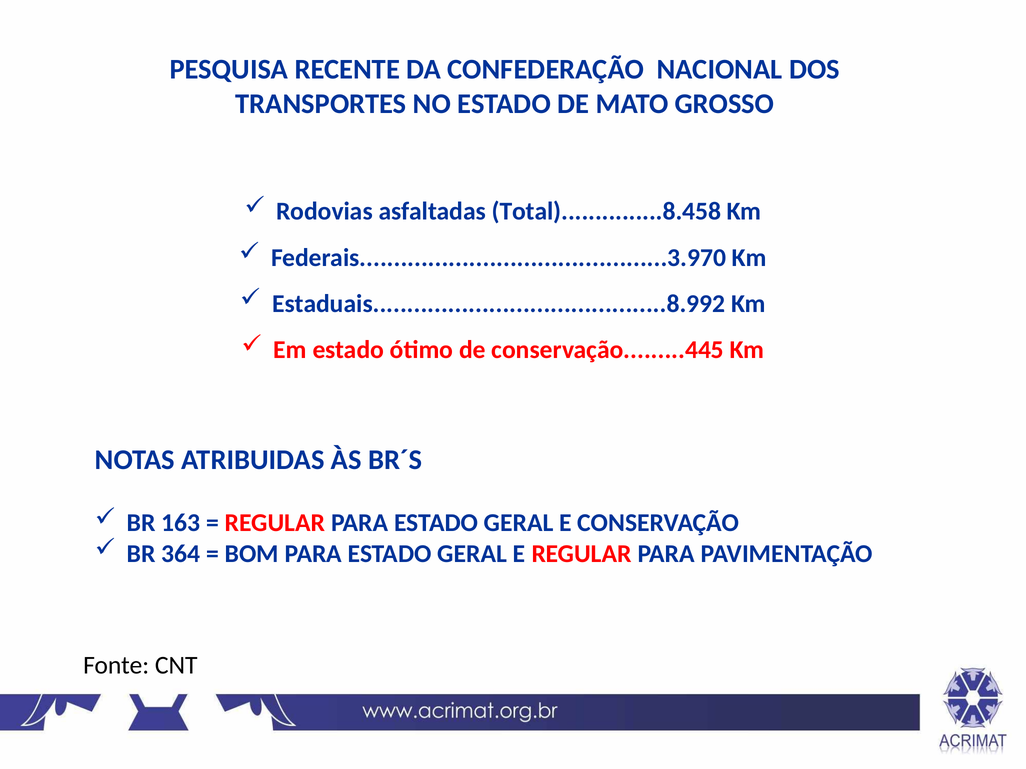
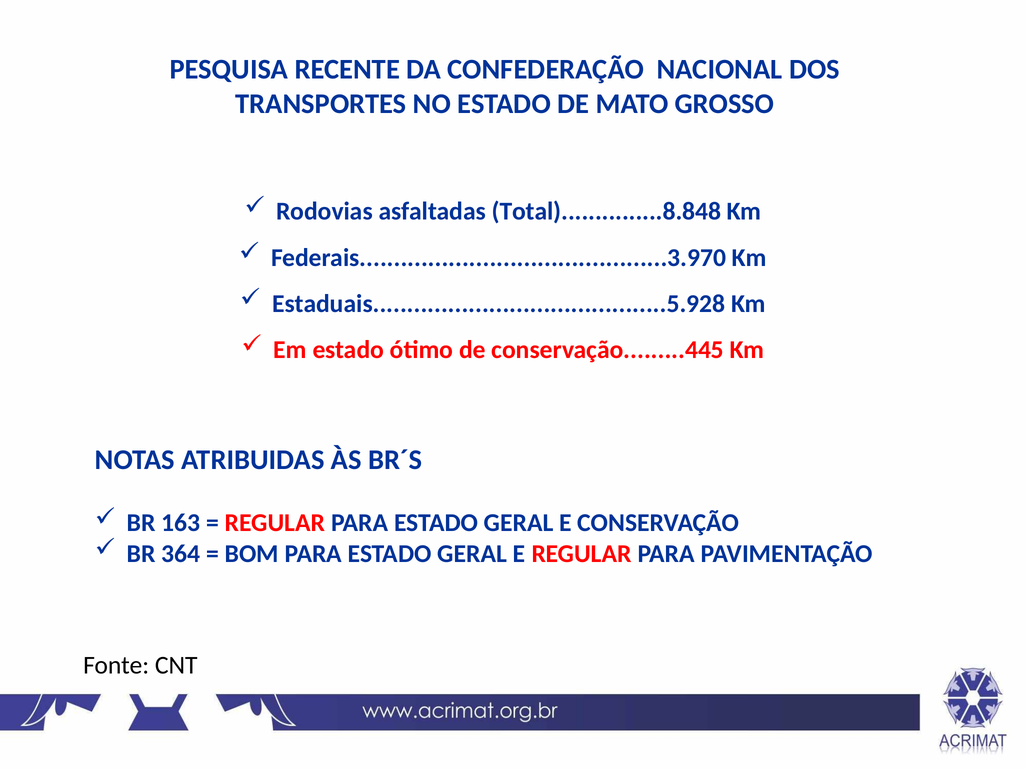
Total)...............8.458: Total)...............8.458 -> Total)...............8.848
Estaduais...........................................8.992: Estaduais...........................................8.992 -> Estaduais...........................................5.928
